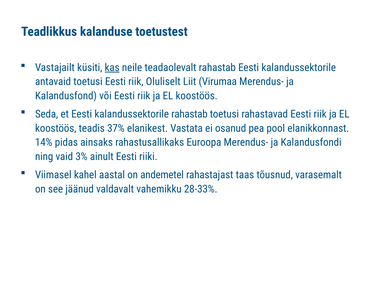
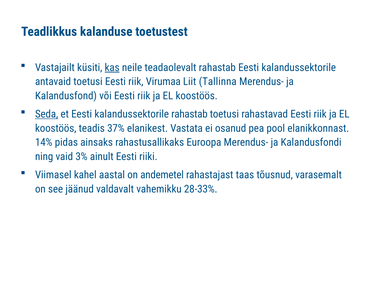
Oluliselt: Oluliselt -> Virumaa
Virumaa: Virumaa -> Tallinna
Seda underline: none -> present
